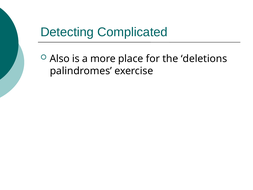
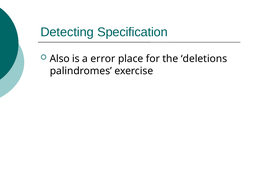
Complicated: Complicated -> Specification
more: more -> error
